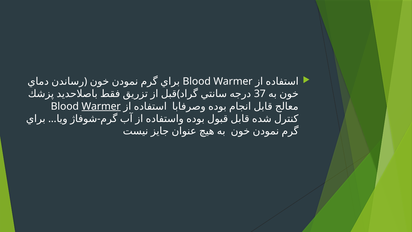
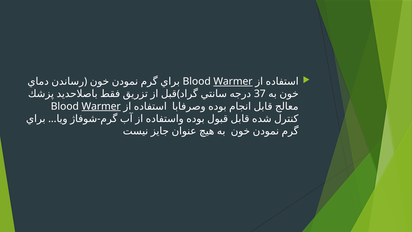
Warmer at (233, 81) underline: none -> present
